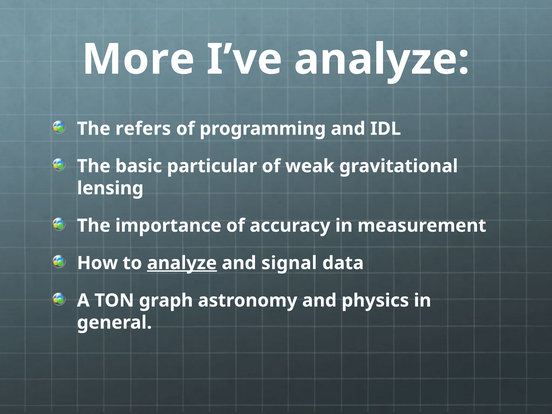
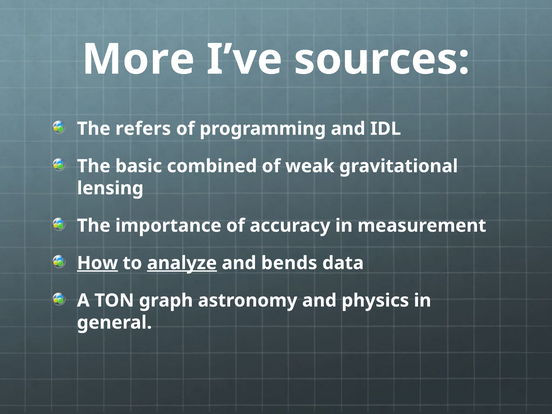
I’ve analyze: analyze -> sources
particular: particular -> combined
How underline: none -> present
signal: signal -> bends
